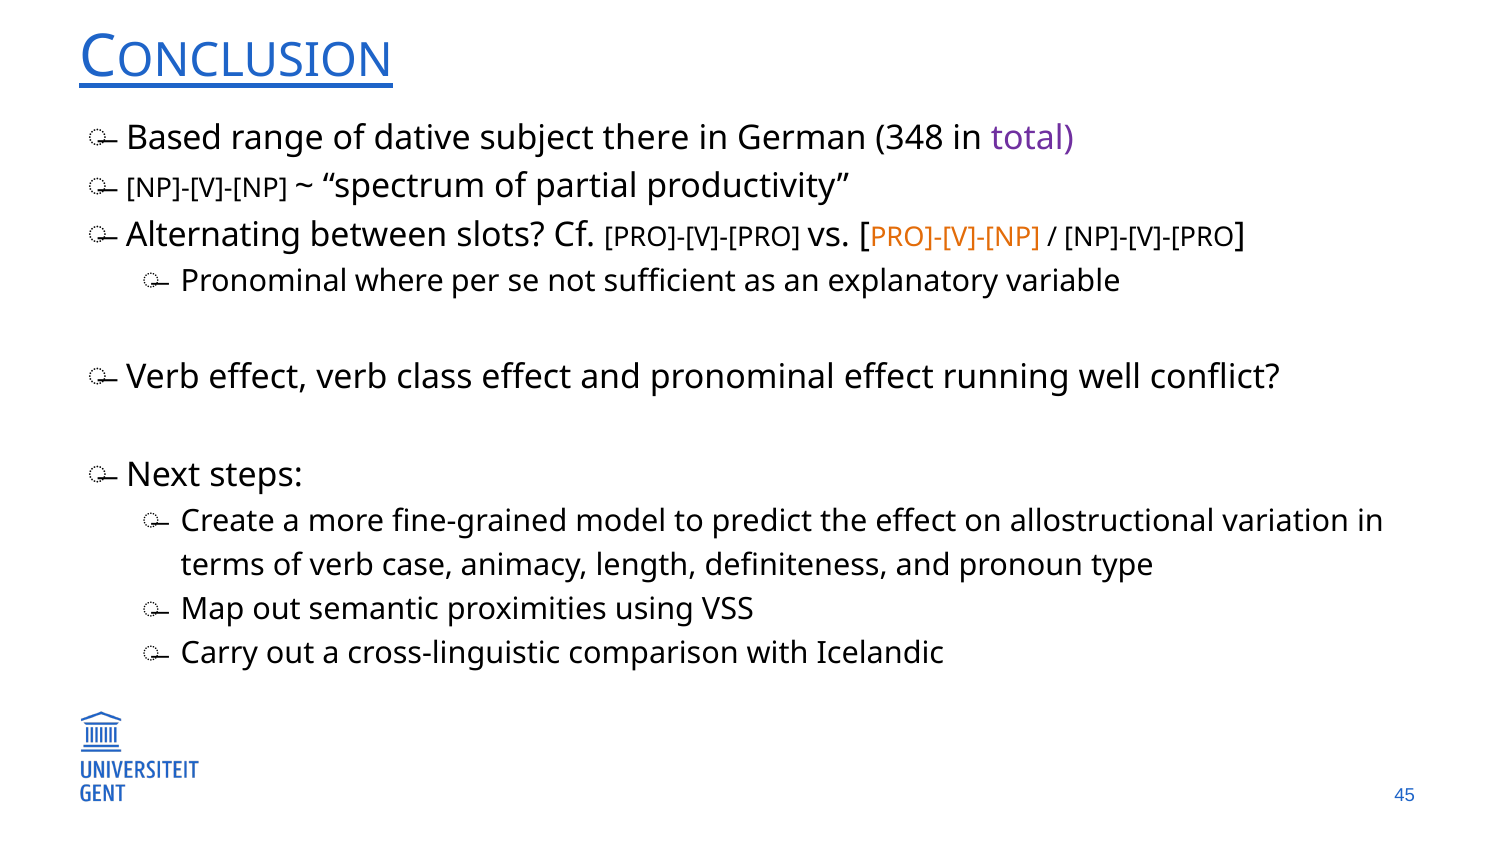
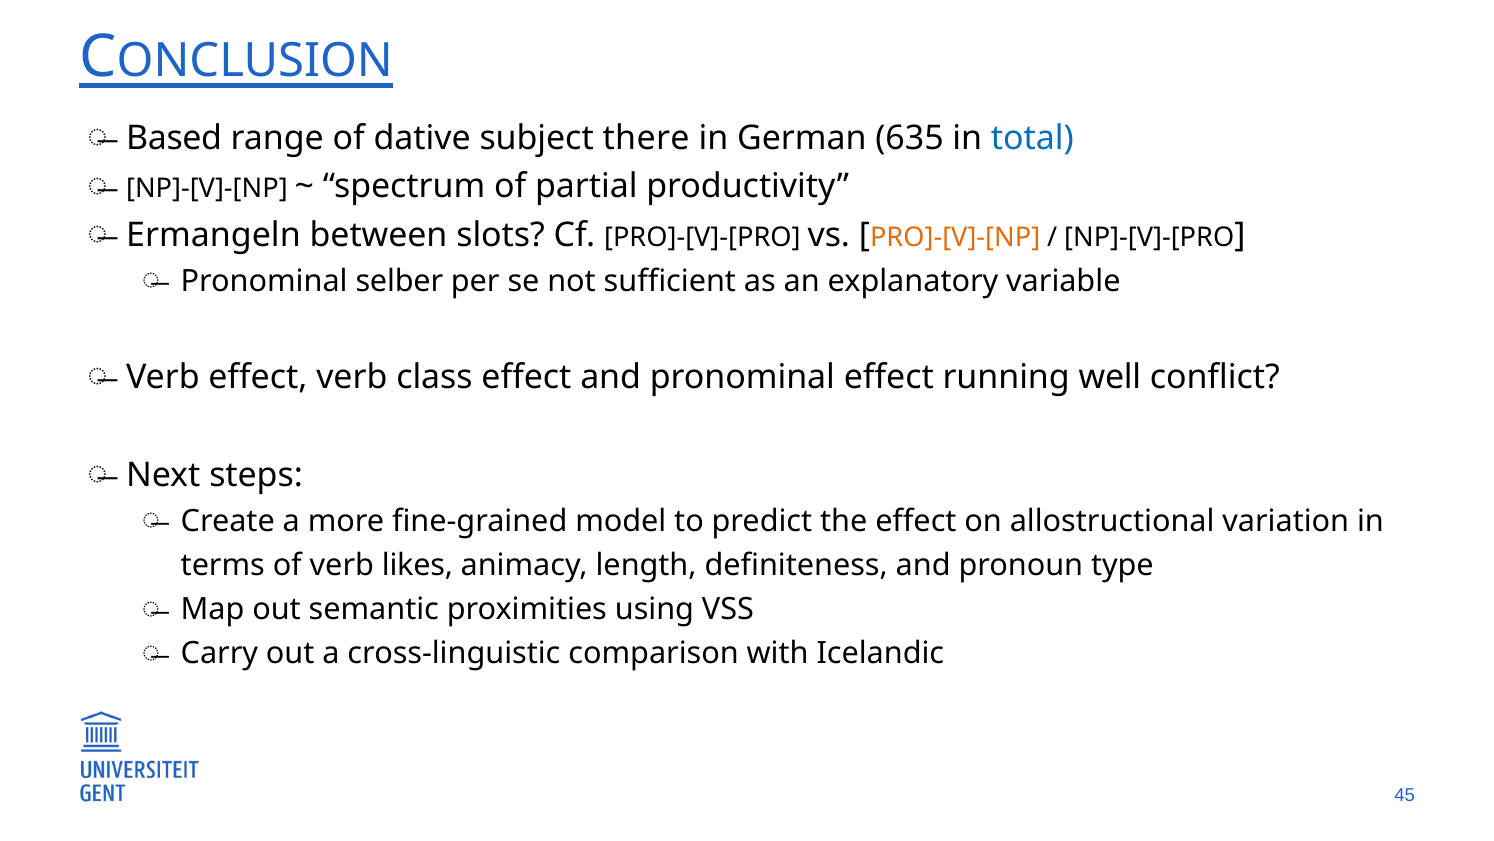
348: 348 -> 635
total colour: purple -> blue
Alternating: Alternating -> Ermangeln
where: where -> selber
case: case -> likes
